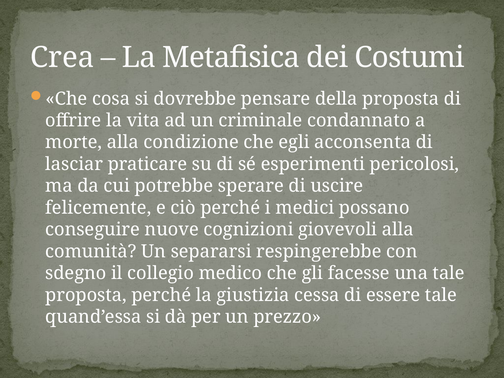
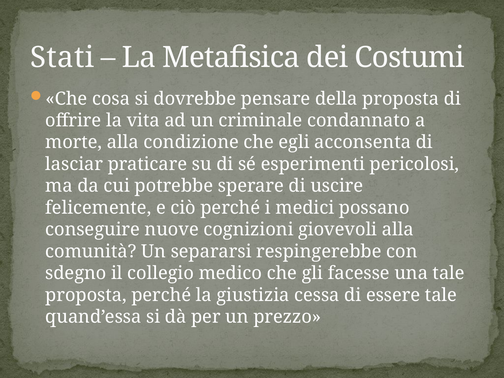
Crea: Crea -> Stati
